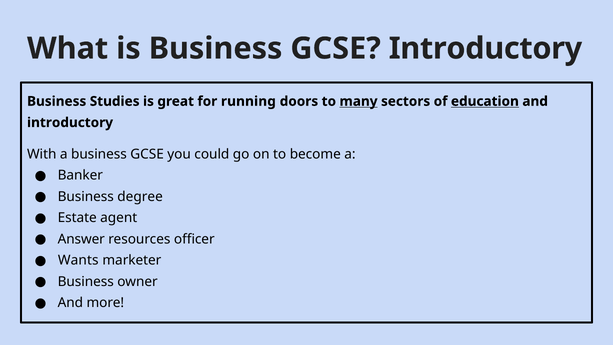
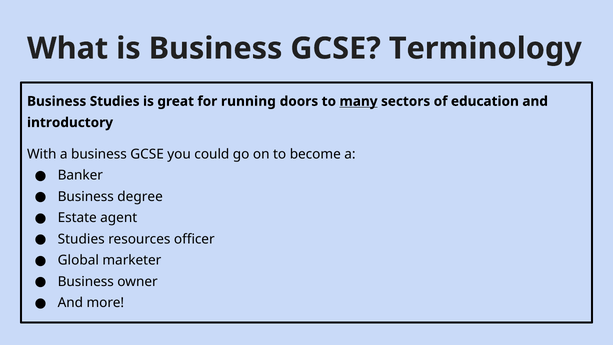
GCSE Introductory: Introductory -> Terminology
education underline: present -> none
Answer at (81, 239): Answer -> Studies
Wants: Wants -> Global
